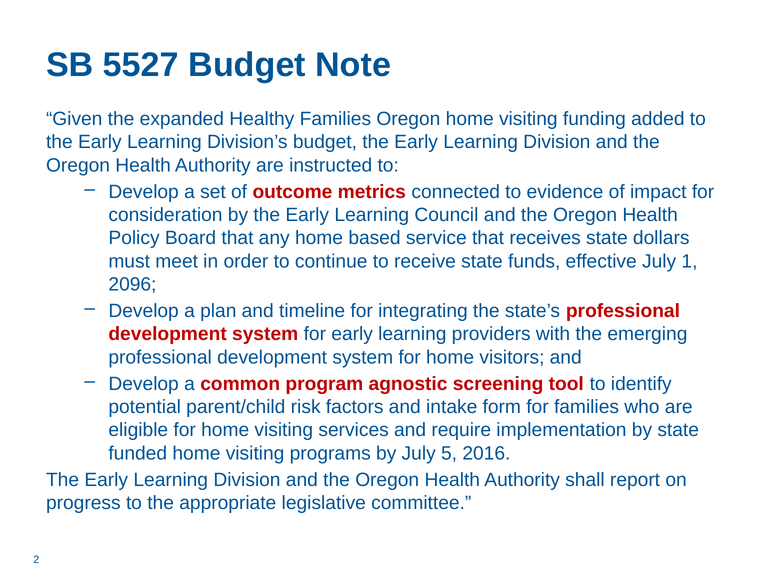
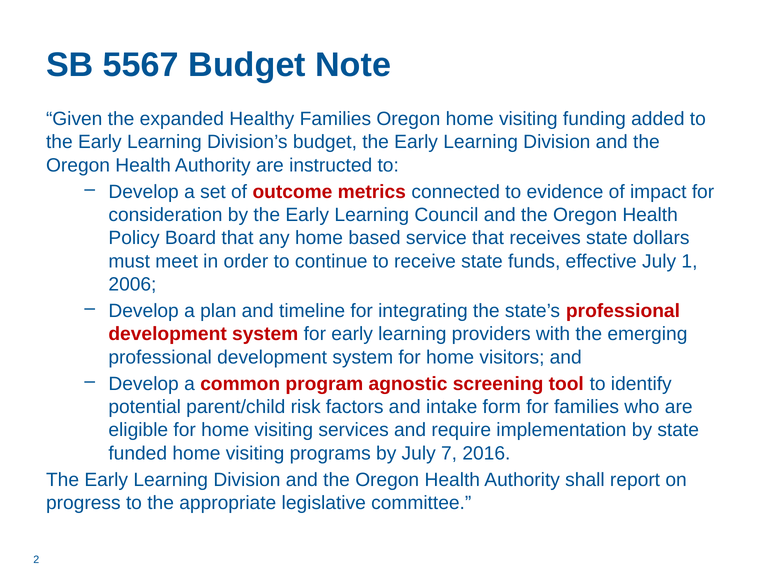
5527: 5527 -> 5567
2096: 2096 -> 2006
5: 5 -> 7
